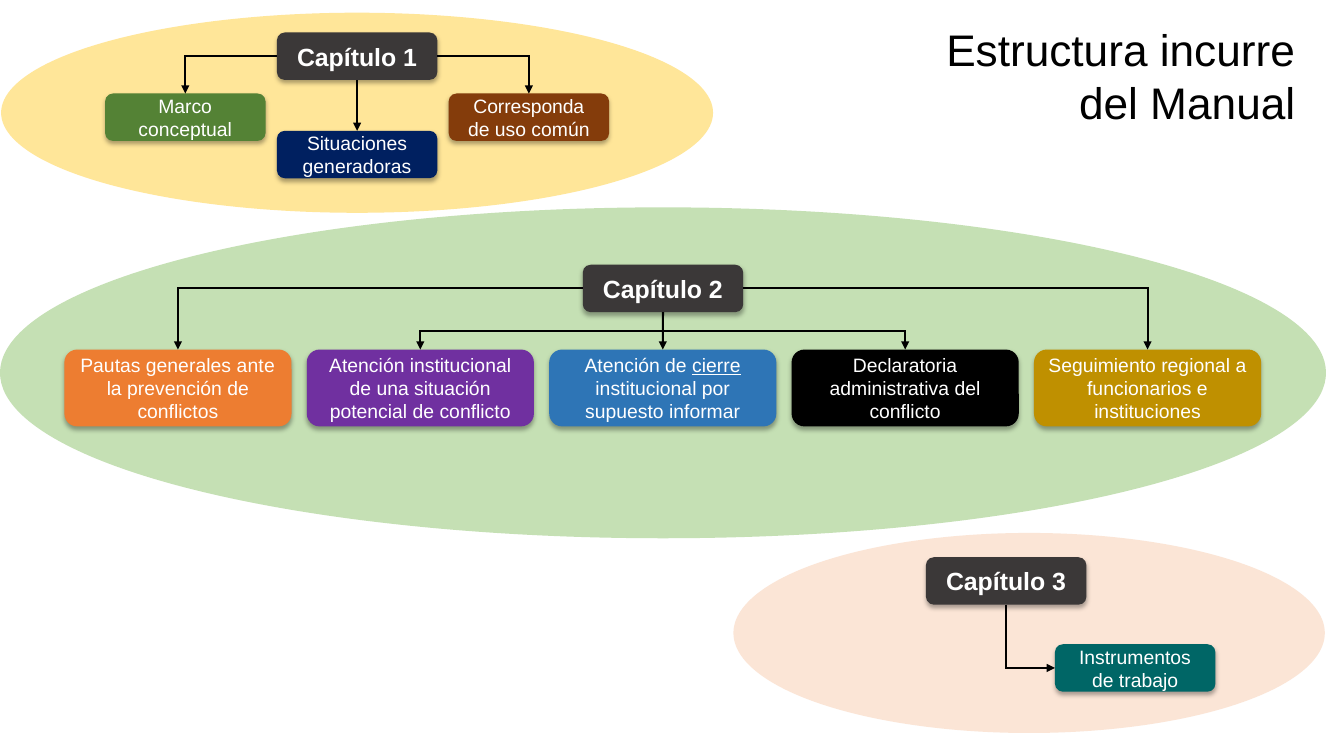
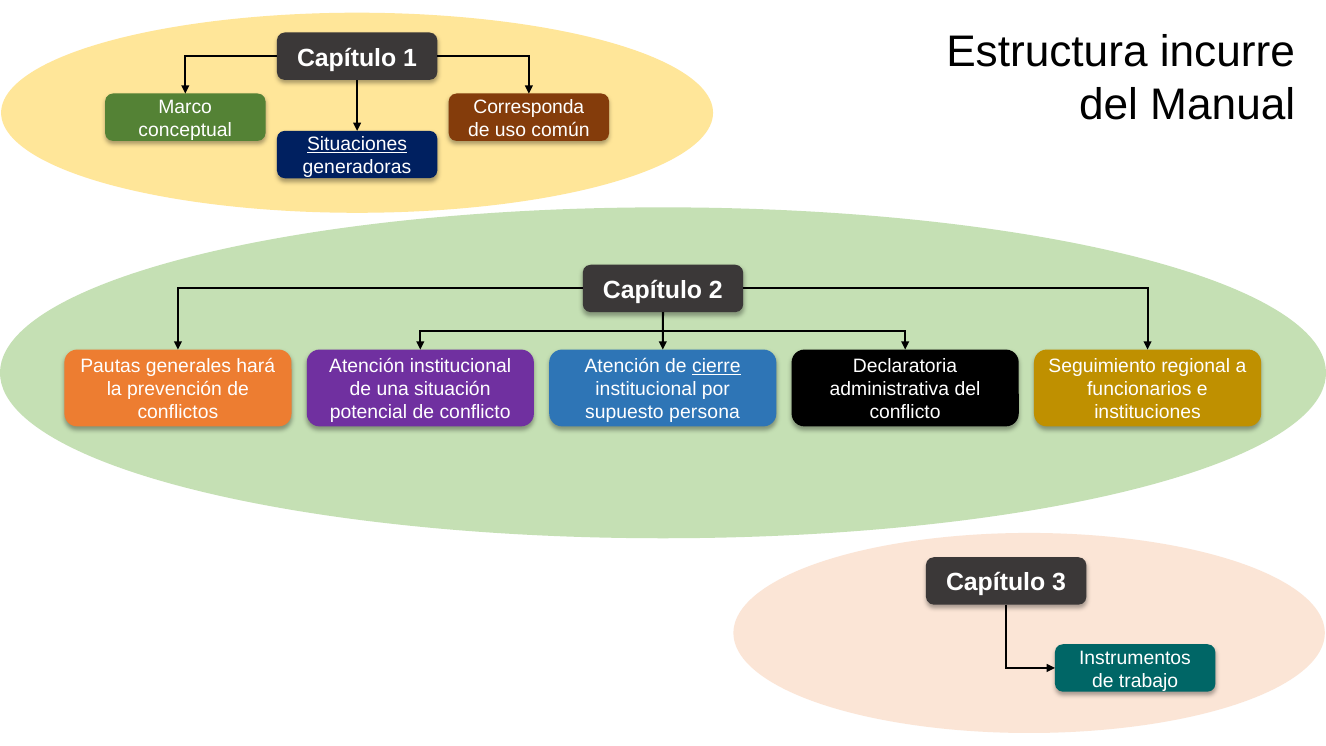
Situaciones underline: none -> present
ante: ante -> hará
informar: informar -> persona
